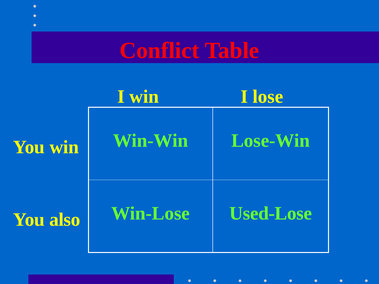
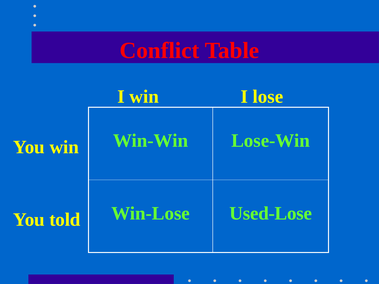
also: also -> told
